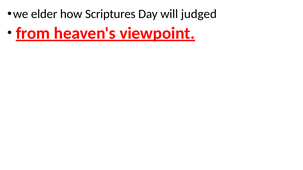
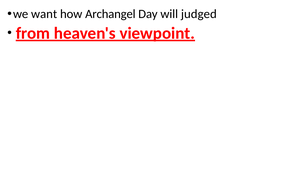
elder: elder -> want
Scriptures: Scriptures -> Archangel
